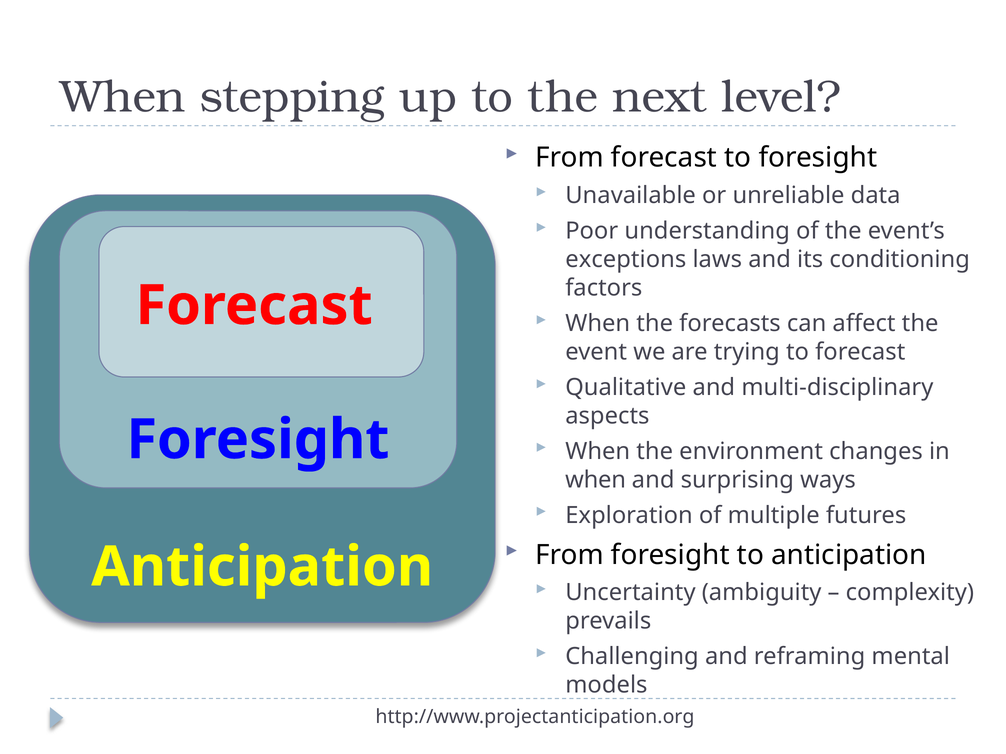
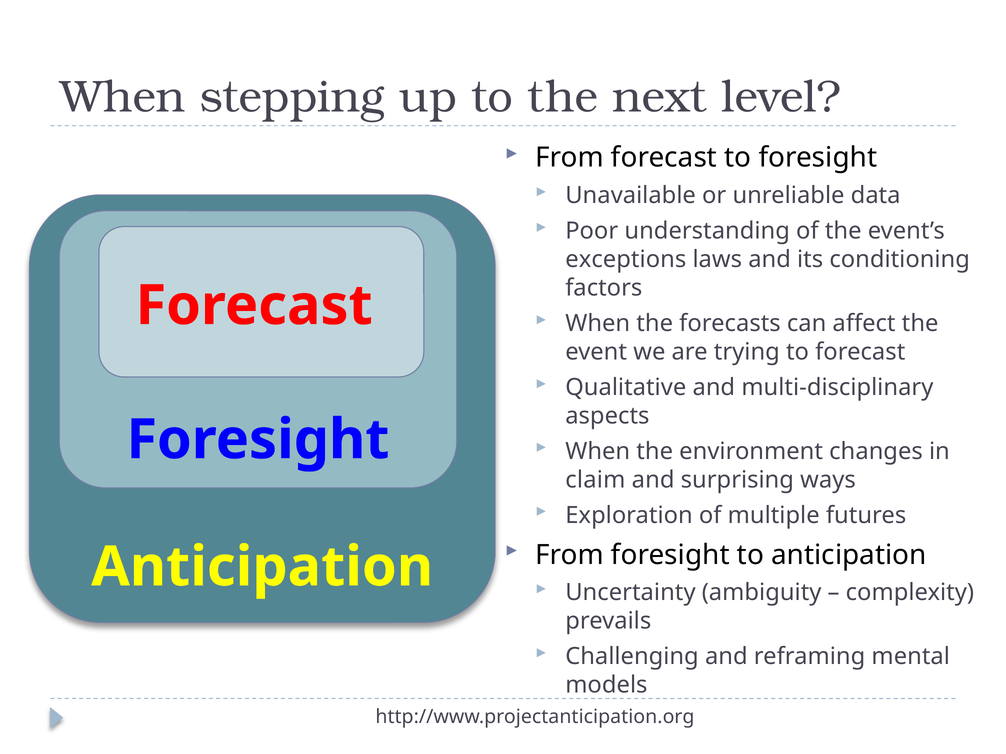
when at (596, 480): when -> claim
